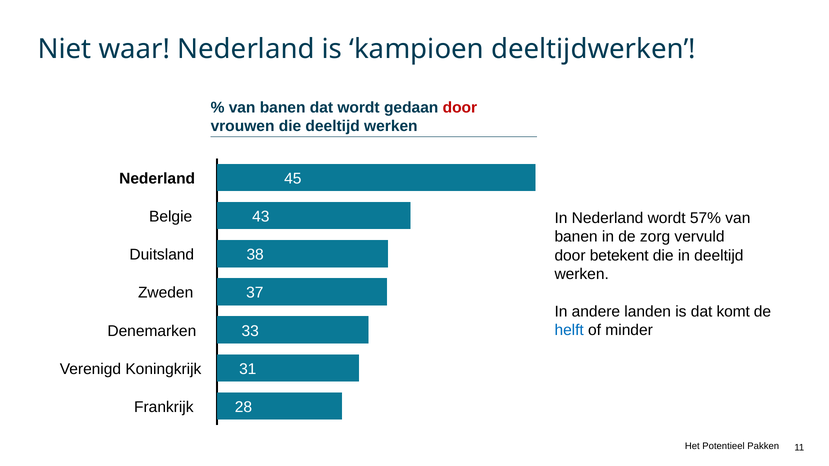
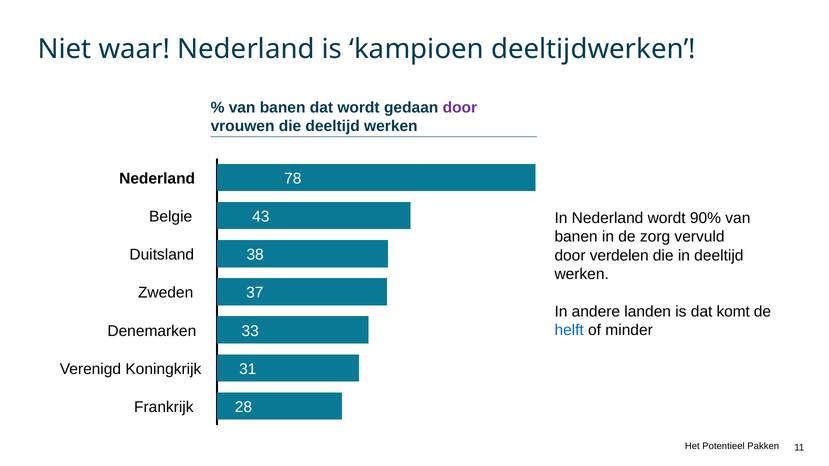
door at (460, 108) colour: red -> purple
45: 45 -> 78
57%: 57% -> 90%
betekent: betekent -> verdelen
